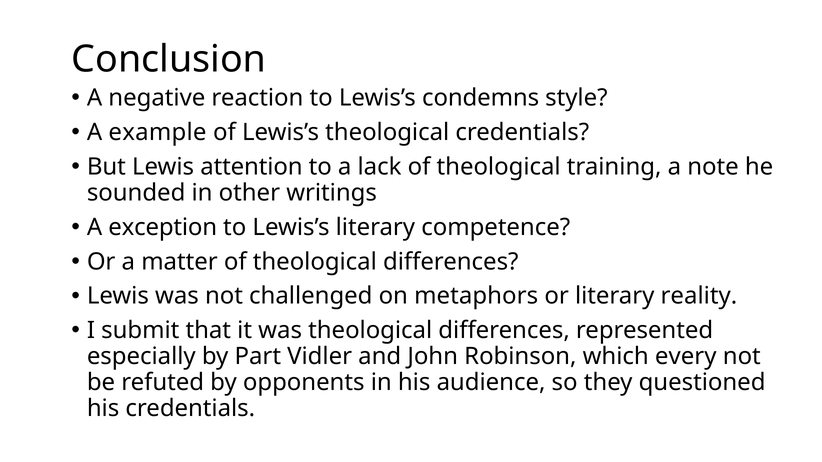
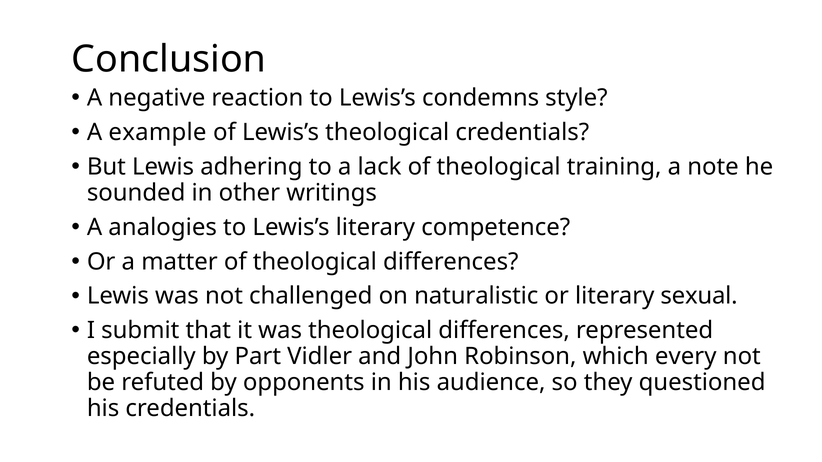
attention: attention -> adhering
exception: exception -> analogies
metaphors: metaphors -> naturalistic
reality: reality -> sexual
